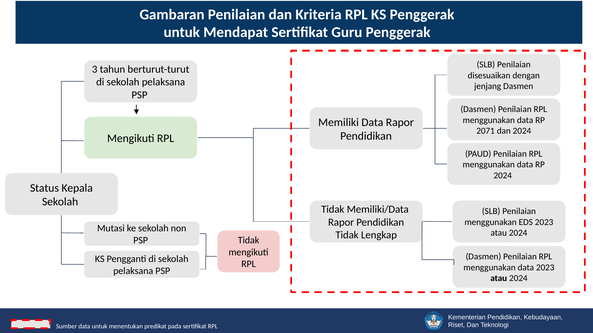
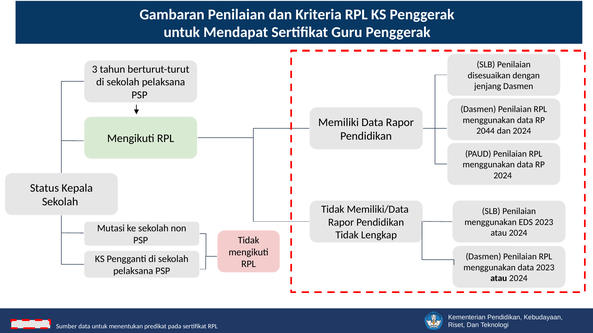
2071: 2071 -> 2044
